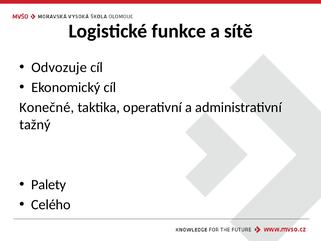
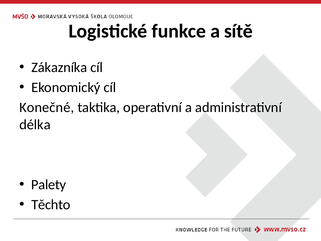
Odvozuje: Odvozuje -> Zákazníka
tažný: tažný -> délka
Celého: Celého -> Těchto
